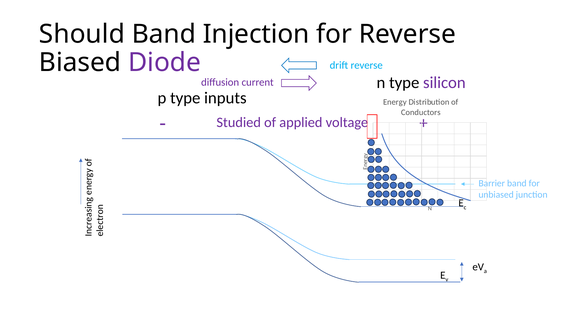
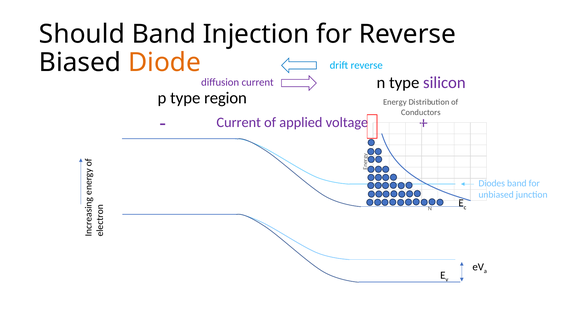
Diode colour: purple -> orange
inputs: inputs -> region
Studied at (239, 122): Studied -> Current
Barrier: Barrier -> Diodes
